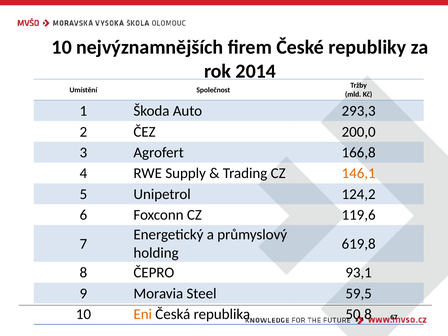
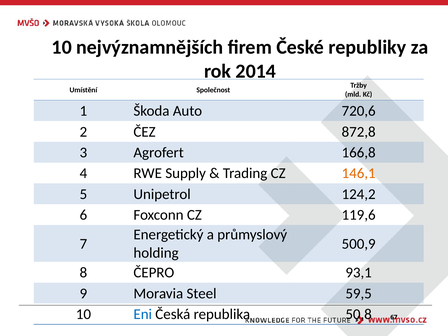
293,3: 293,3 -> 720,6
200,0: 200,0 -> 872,8
619,8: 619,8 -> 500,9
Eni colour: orange -> blue
